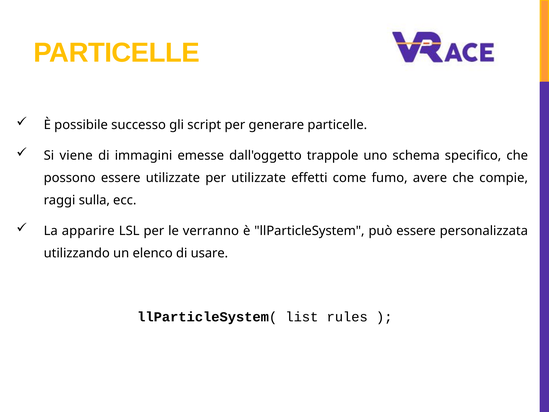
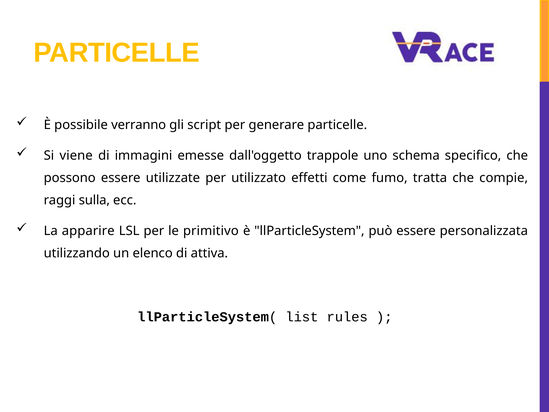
successo: successo -> verranno
per utilizzate: utilizzate -> utilizzato
avere: avere -> tratta
verranno: verranno -> primitivo
usare: usare -> attiva
